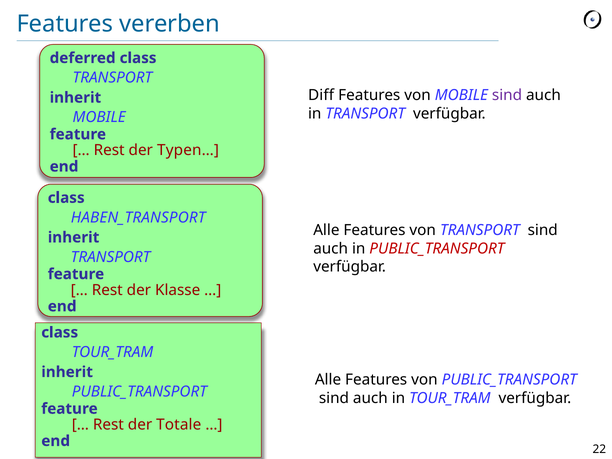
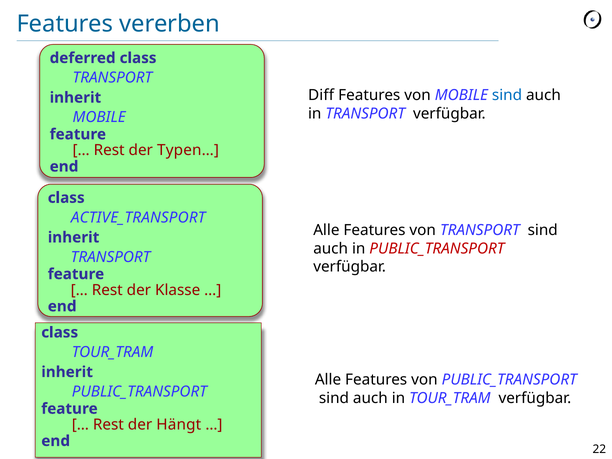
sind at (507, 95) colour: purple -> blue
HABEN_TRANSPORT: HABEN_TRANSPORT -> ACTIVE_TRANSPORT
Totale: Totale -> Hängt
